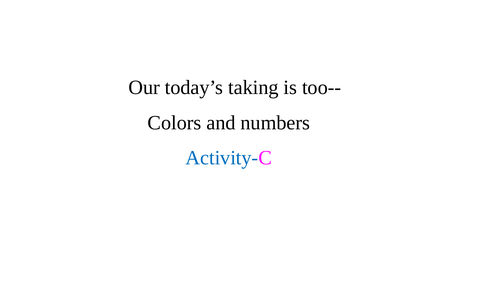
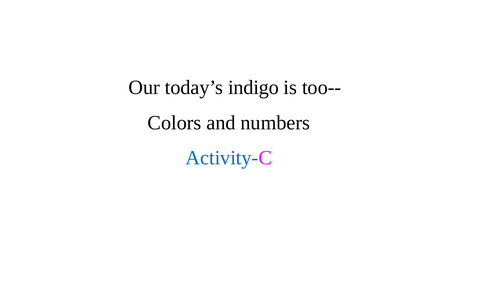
taking: taking -> indigo
